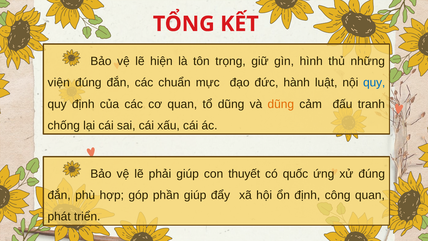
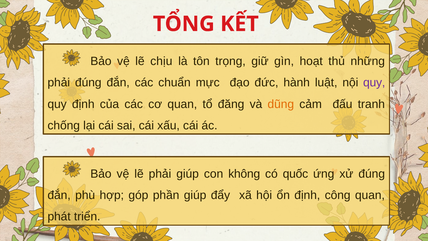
hiện: hiện -> chịu
hình: hình -> hoạt
viện at (59, 83): viện -> phải
quy at (374, 83) colour: blue -> purple
tổ dũng: dũng -> đăng
thuyết: thuyết -> không
